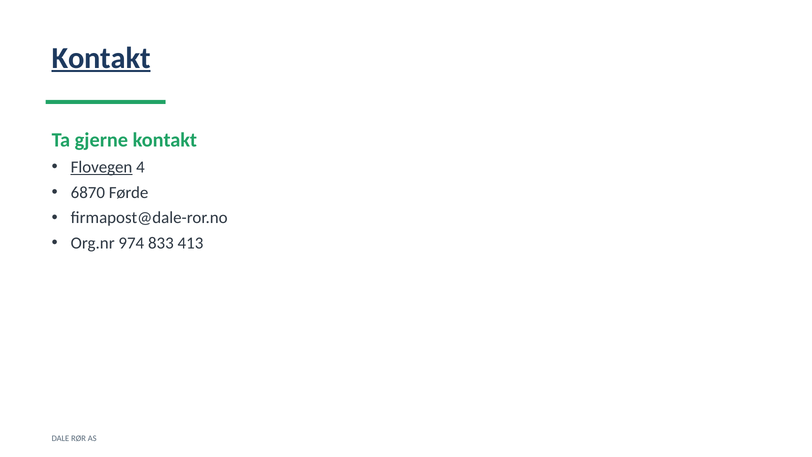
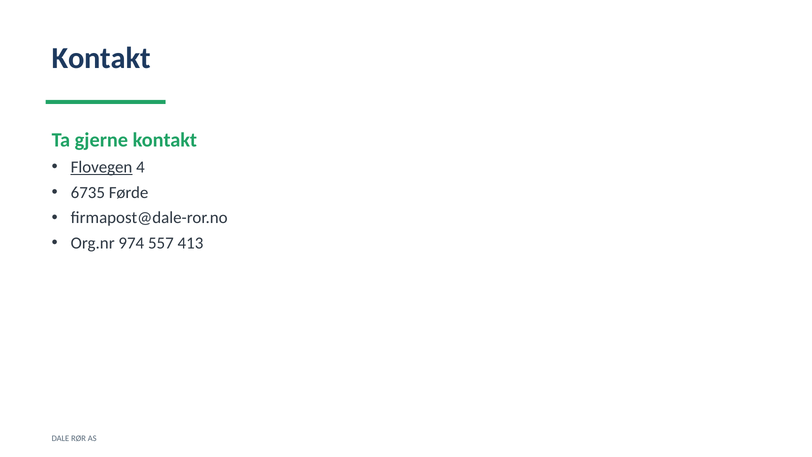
Kontakt at (101, 58) underline: present -> none
6870: 6870 -> 6735
833: 833 -> 557
